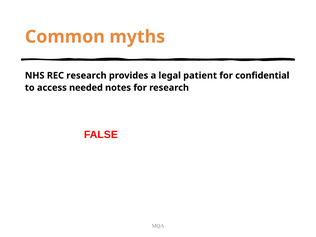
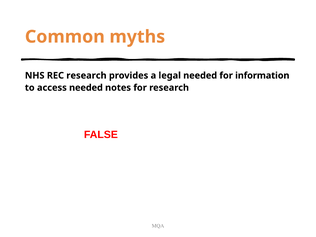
legal patient: patient -> needed
confidential: confidential -> information
